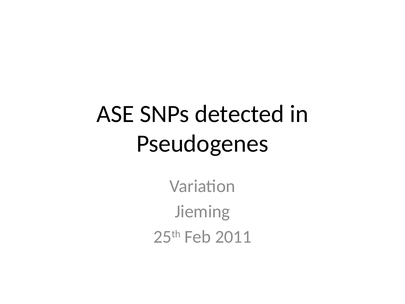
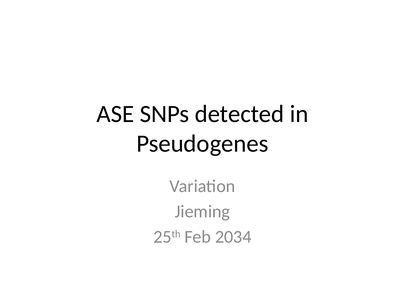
2011: 2011 -> 2034
